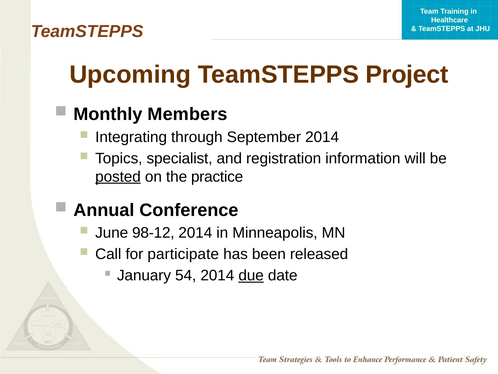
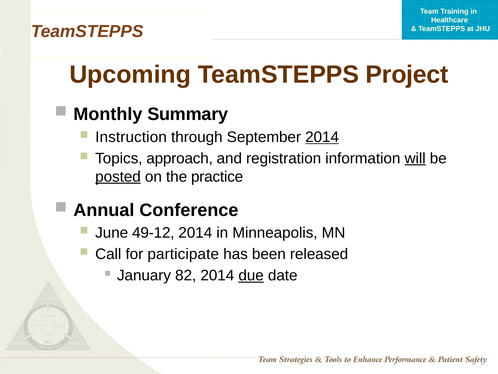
Members: Members -> Summary
Integrating: Integrating -> Instruction
2014 at (322, 137) underline: none -> present
specialist: specialist -> approach
will underline: none -> present
98-12: 98-12 -> 49-12
54: 54 -> 82
